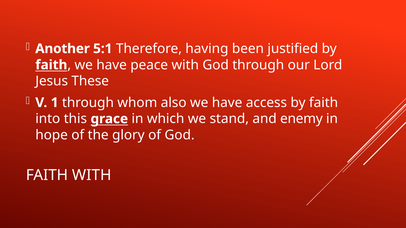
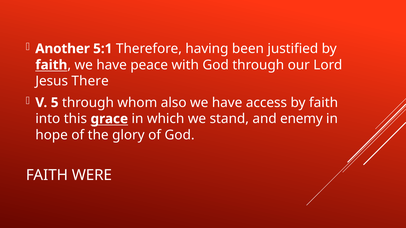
These: These -> There
1: 1 -> 5
FAITH WITH: WITH -> WERE
